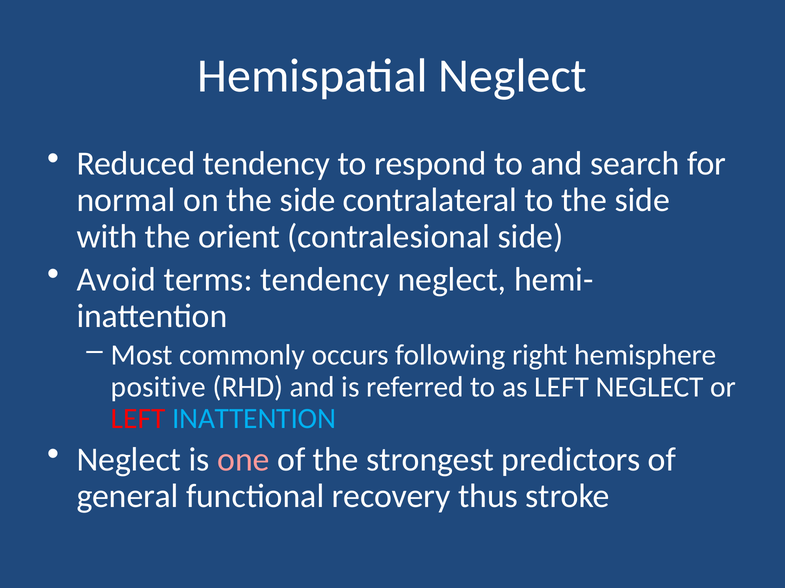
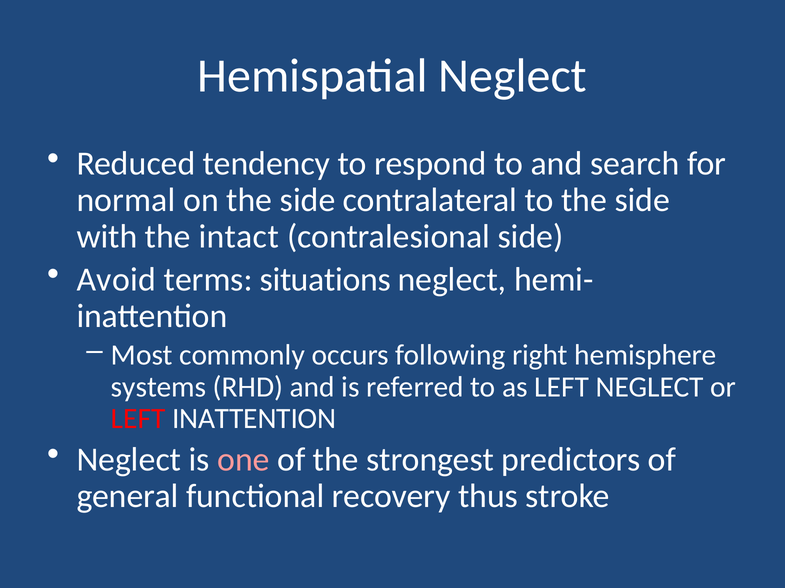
orient: orient -> intact
terms tendency: tendency -> situations
positive: positive -> systems
INATTENTION at (254, 419) colour: light blue -> white
